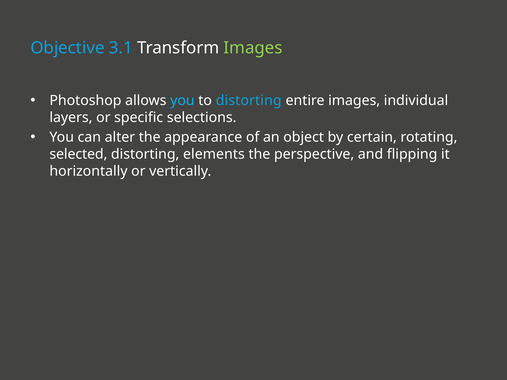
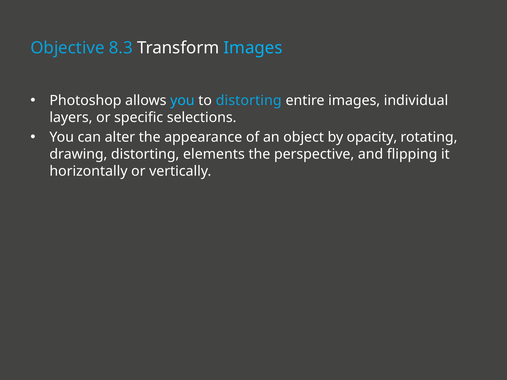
3.1: 3.1 -> 8.3
Images at (253, 48) colour: light green -> light blue
certain: certain -> opacity
selected: selected -> drawing
